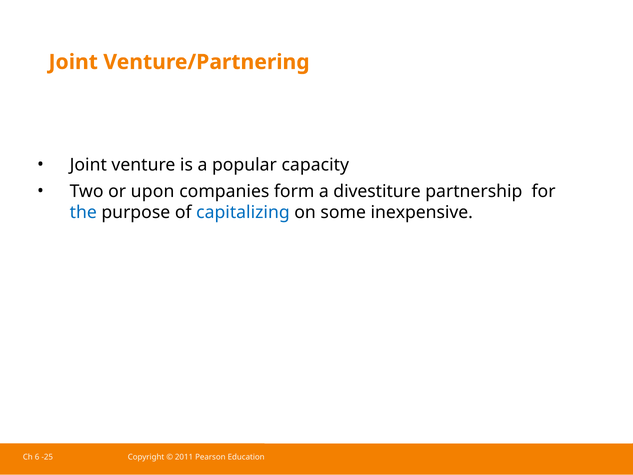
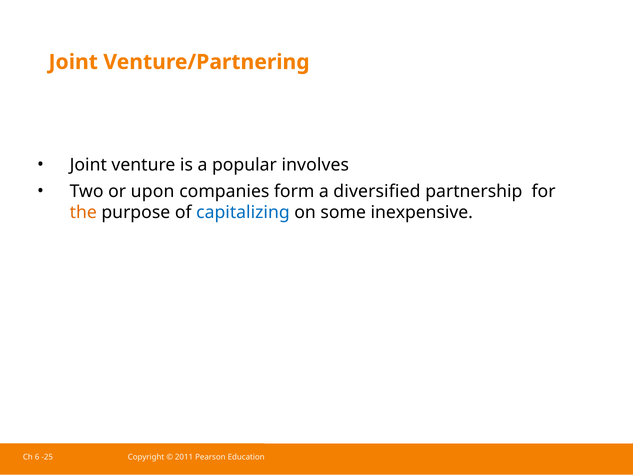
capacity: capacity -> involves
divestiture: divestiture -> diversified
the colour: blue -> orange
